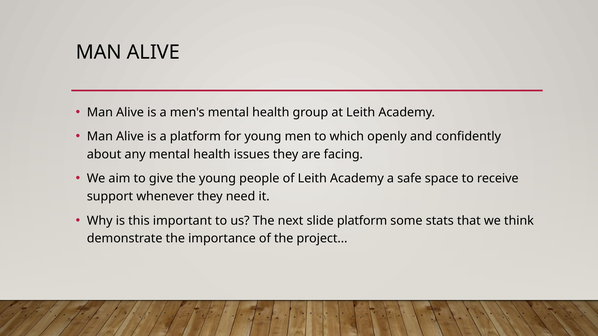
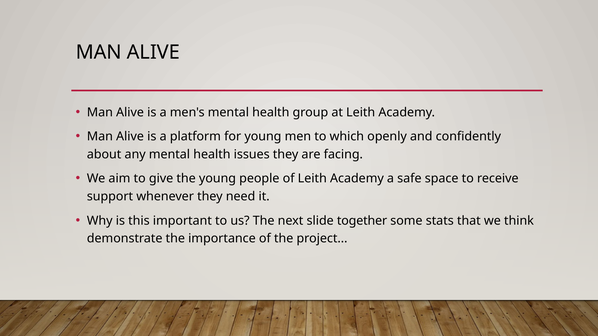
slide platform: platform -> together
